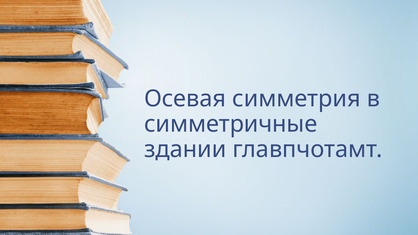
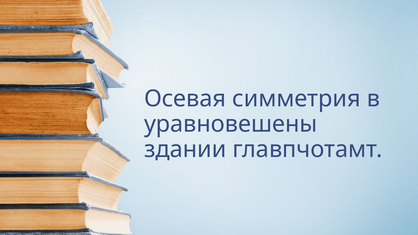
симметричные: симметричные -> уравновешены
